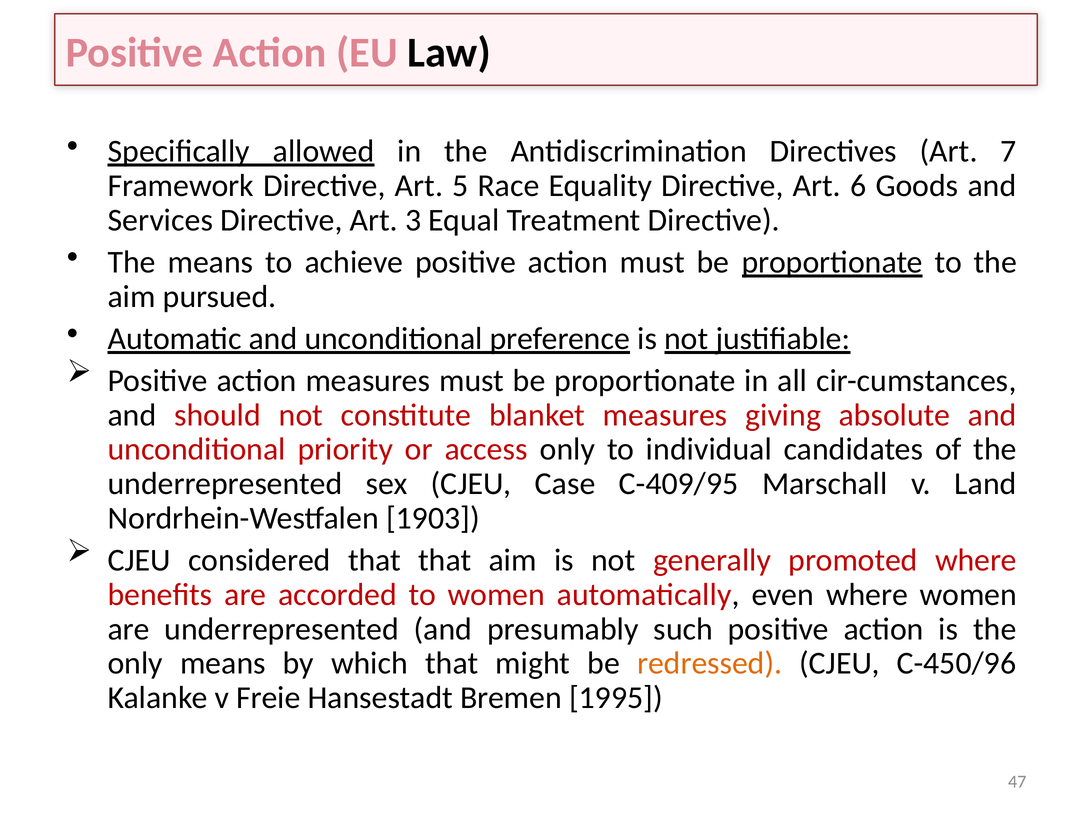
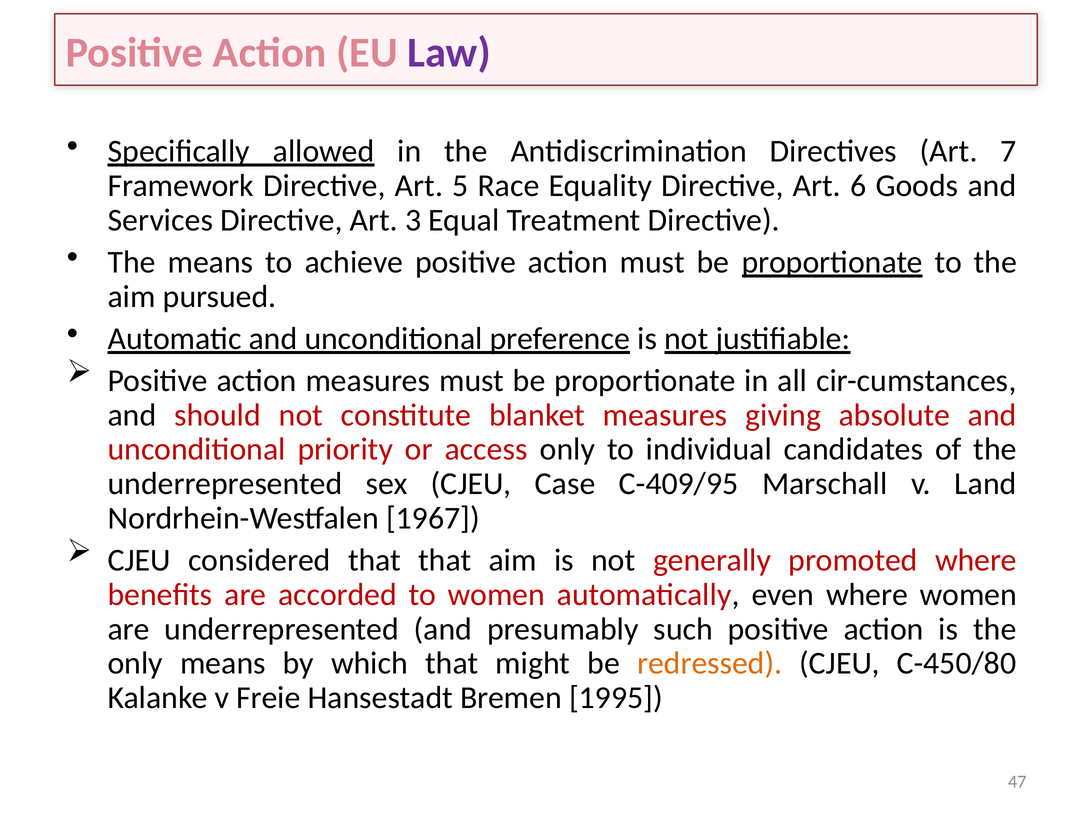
Law colour: black -> purple
1903: 1903 -> 1967
C-450/96: C-450/96 -> C-450/80
